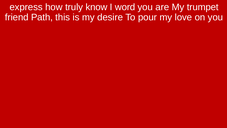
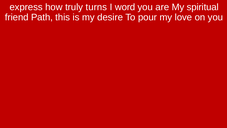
know: know -> turns
trumpet: trumpet -> spiritual
